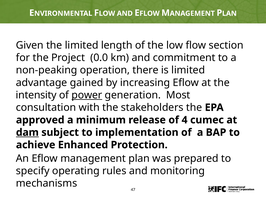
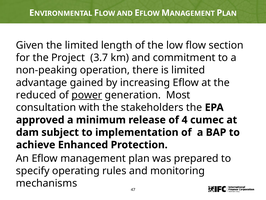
0.0: 0.0 -> 3.7
intensity: intensity -> reduced
dam underline: present -> none
